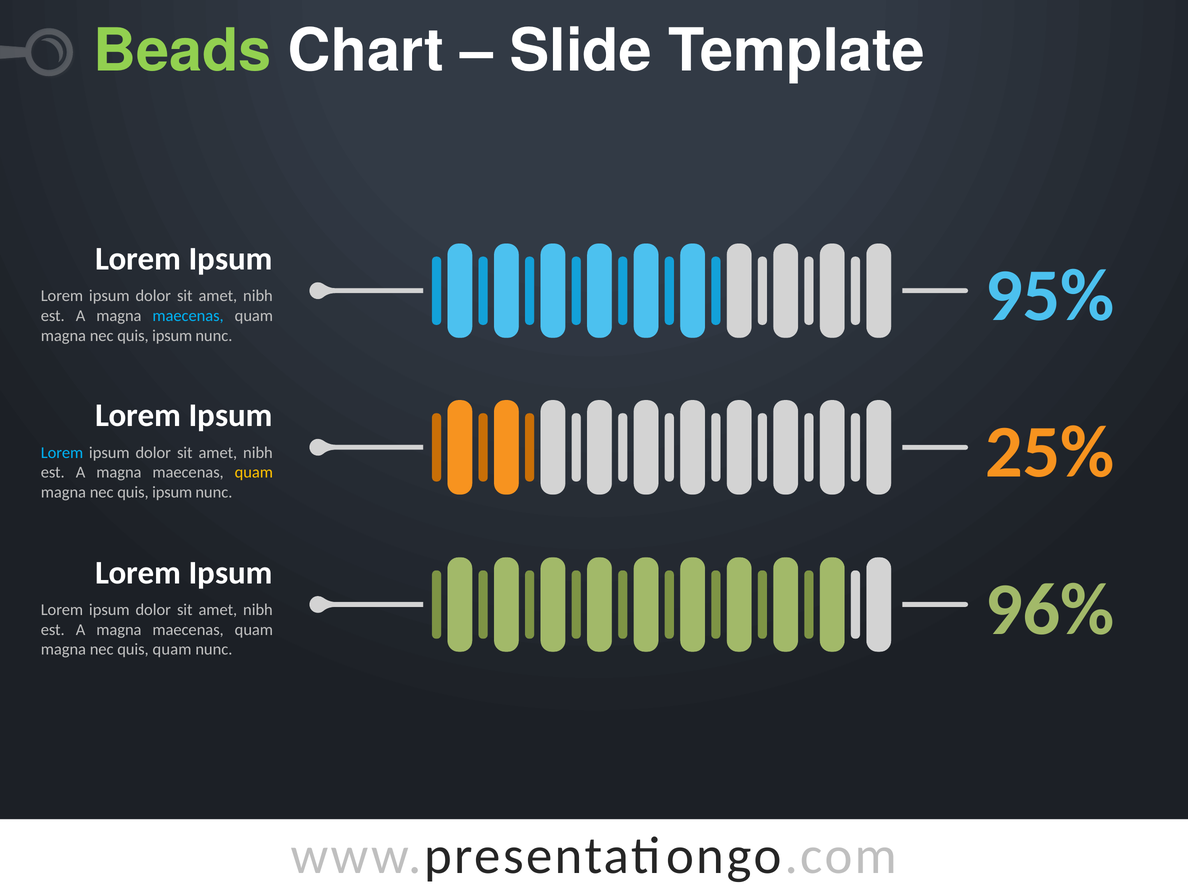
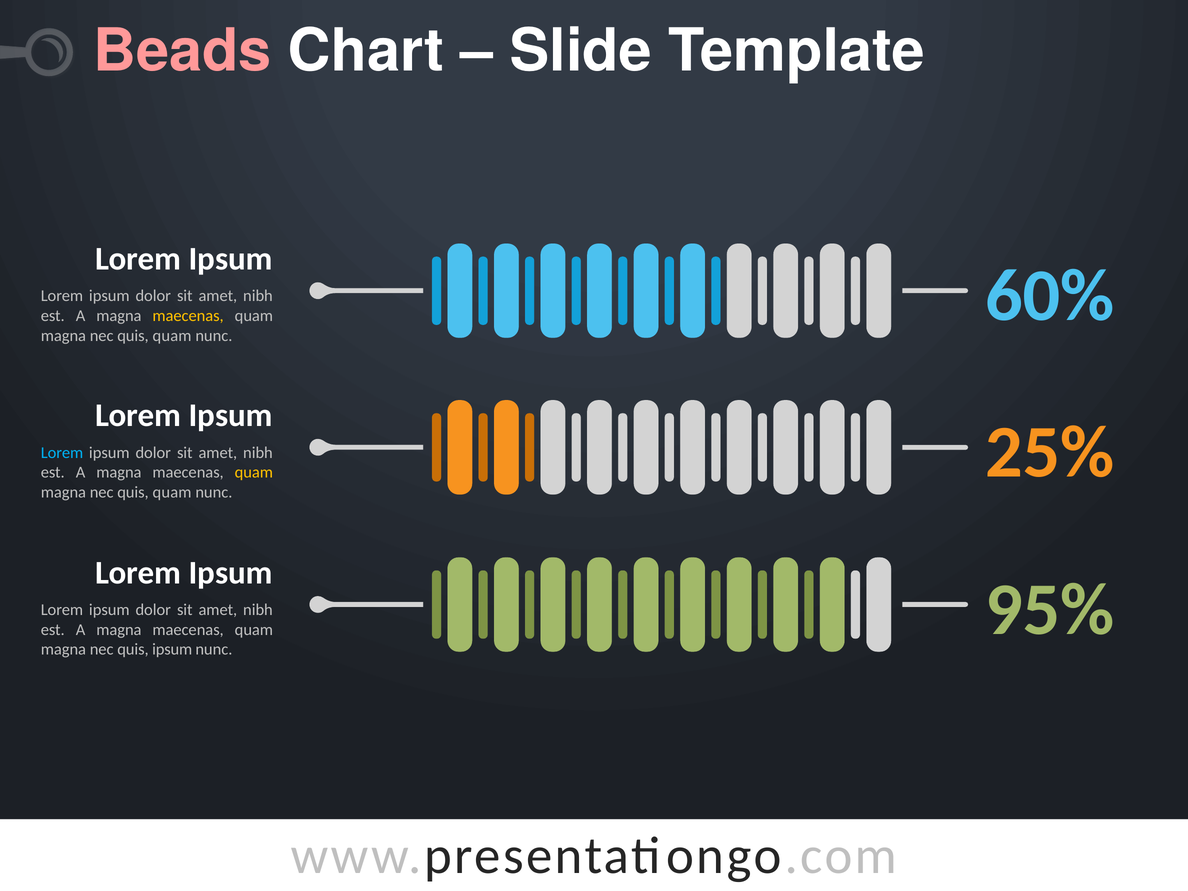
Beads colour: light green -> pink
95%: 95% -> 60%
maecenas at (188, 316) colour: light blue -> yellow
ipsum at (172, 336): ipsum -> quam
ipsum at (172, 492): ipsum -> quam
96%: 96% -> 95%
quis quam: quam -> ipsum
